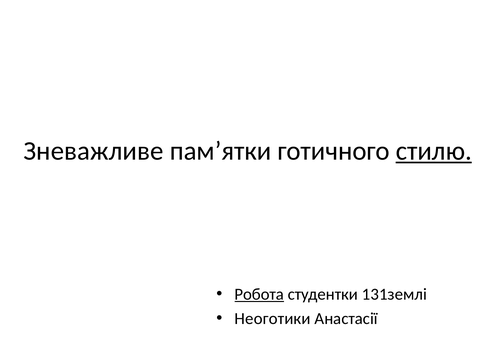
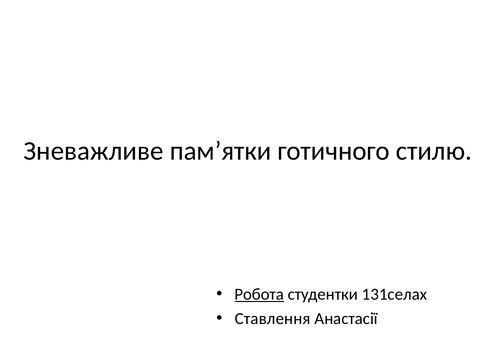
стилю underline: present -> none
131землі: 131землі -> 131селах
Неоготики: Неоготики -> Ставлення
